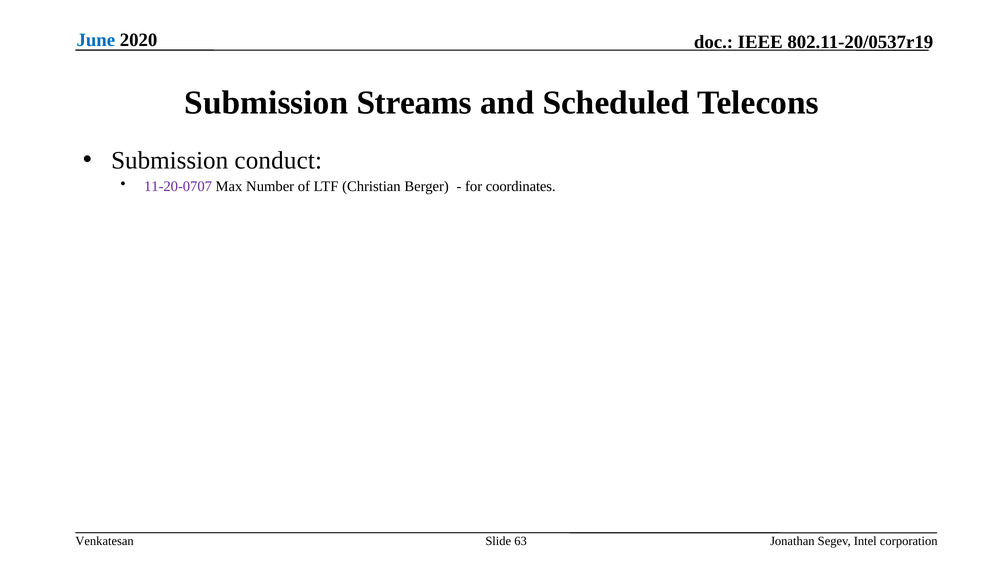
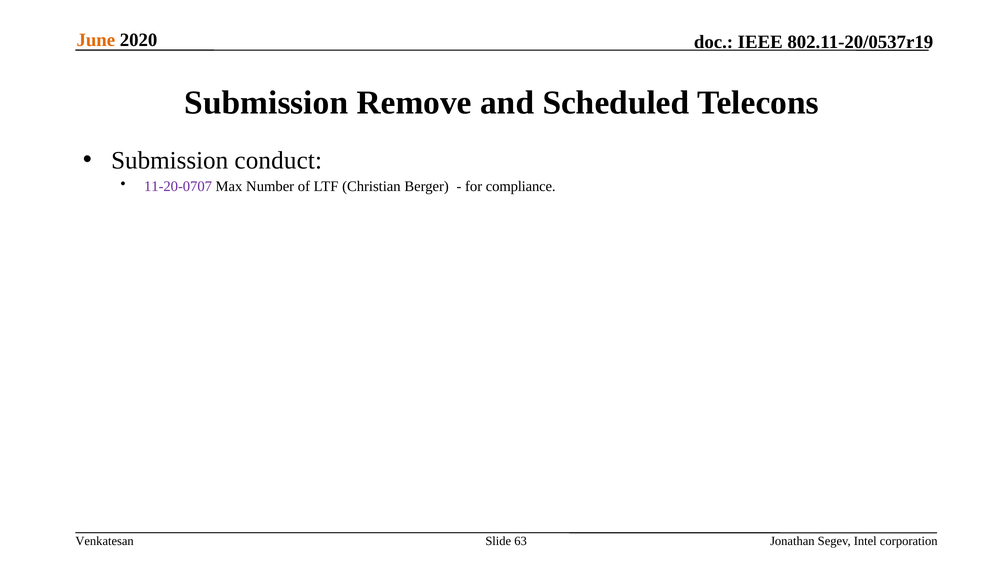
June colour: blue -> orange
Streams: Streams -> Remove
coordinates: coordinates -> compliance
